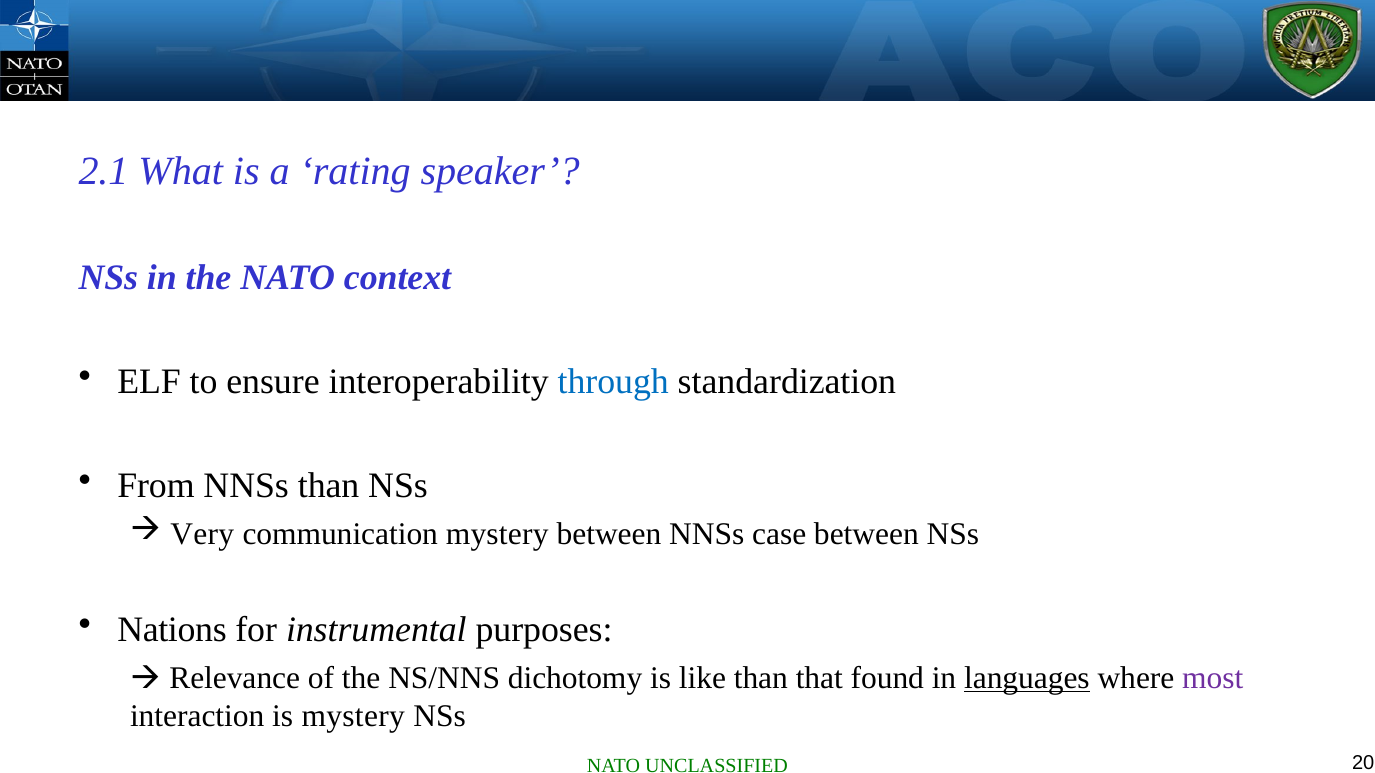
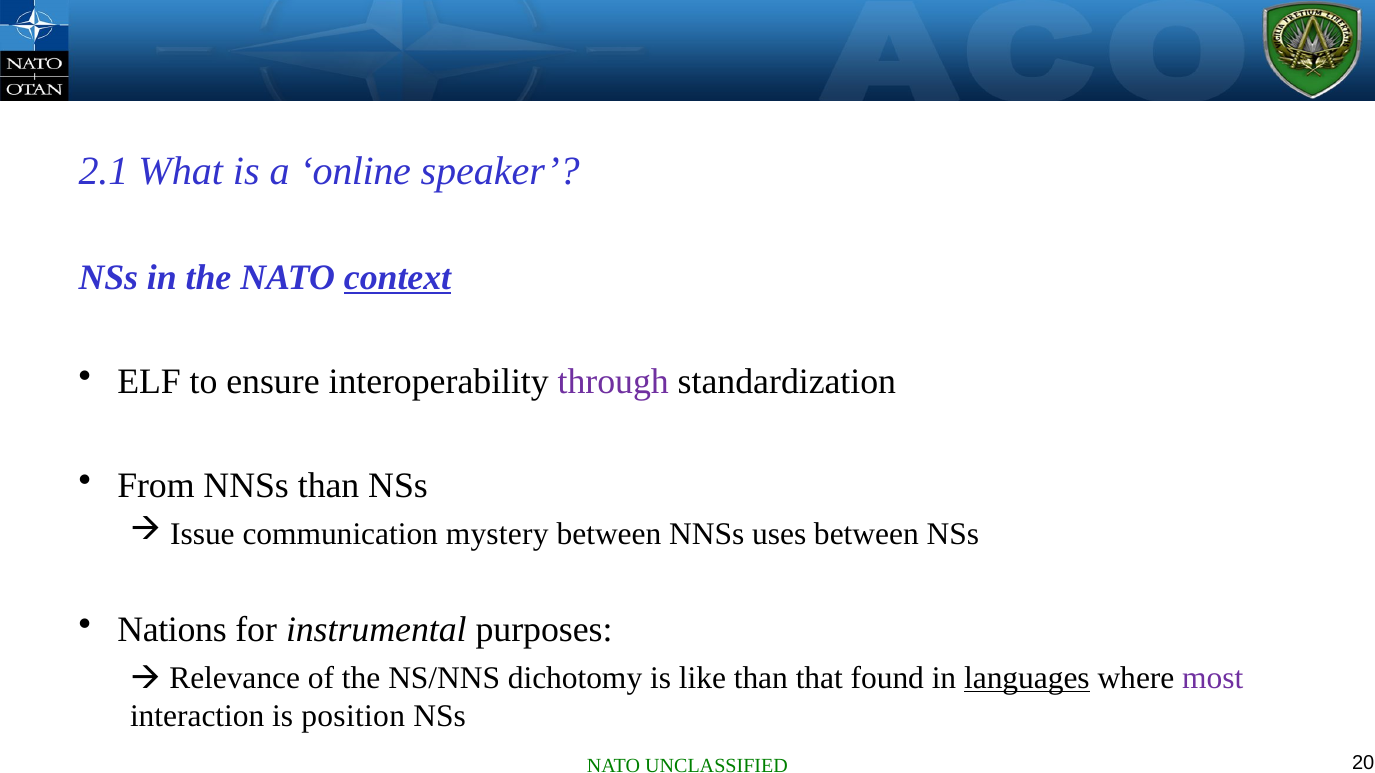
rating: rating -> online
context underline: none -> present
through colour: blue -> purple
Very: Very -> Issue
case: case -> uses
is mystery: mystery -> position
